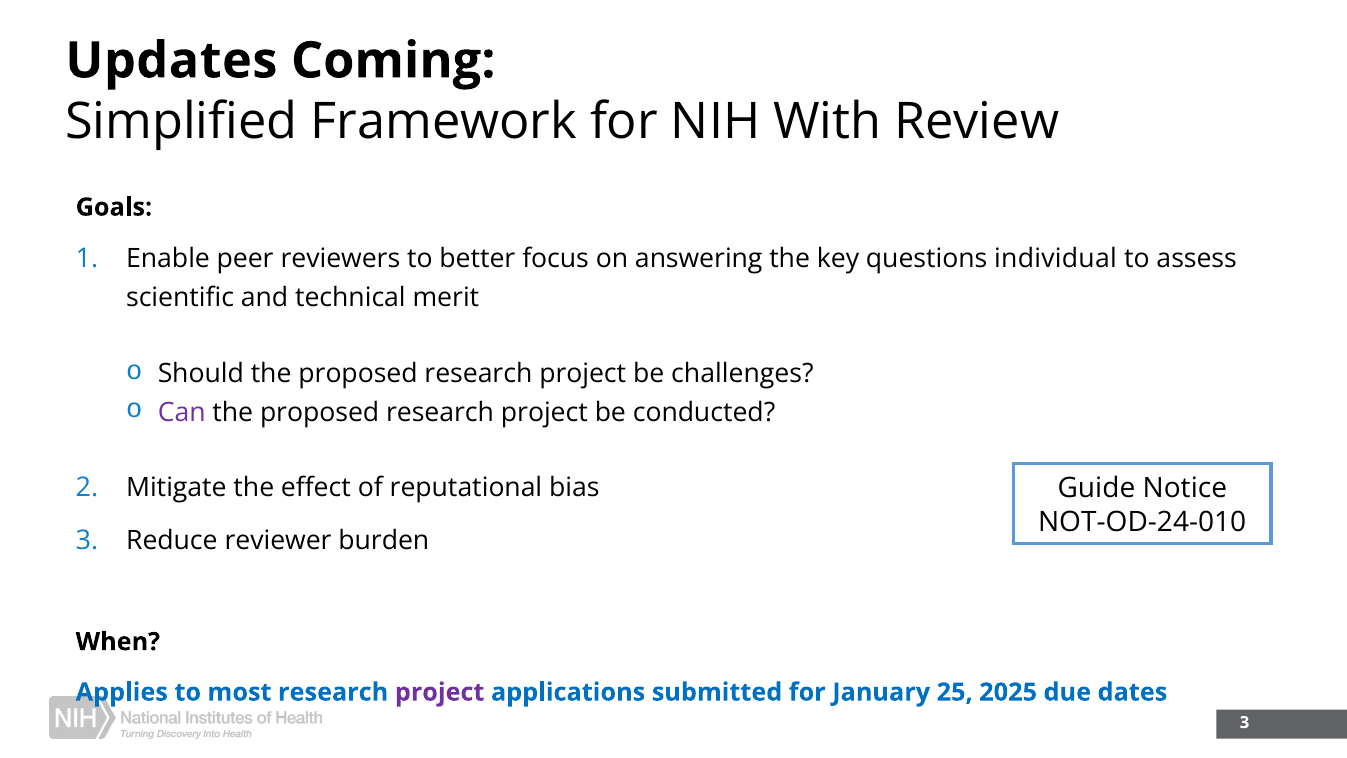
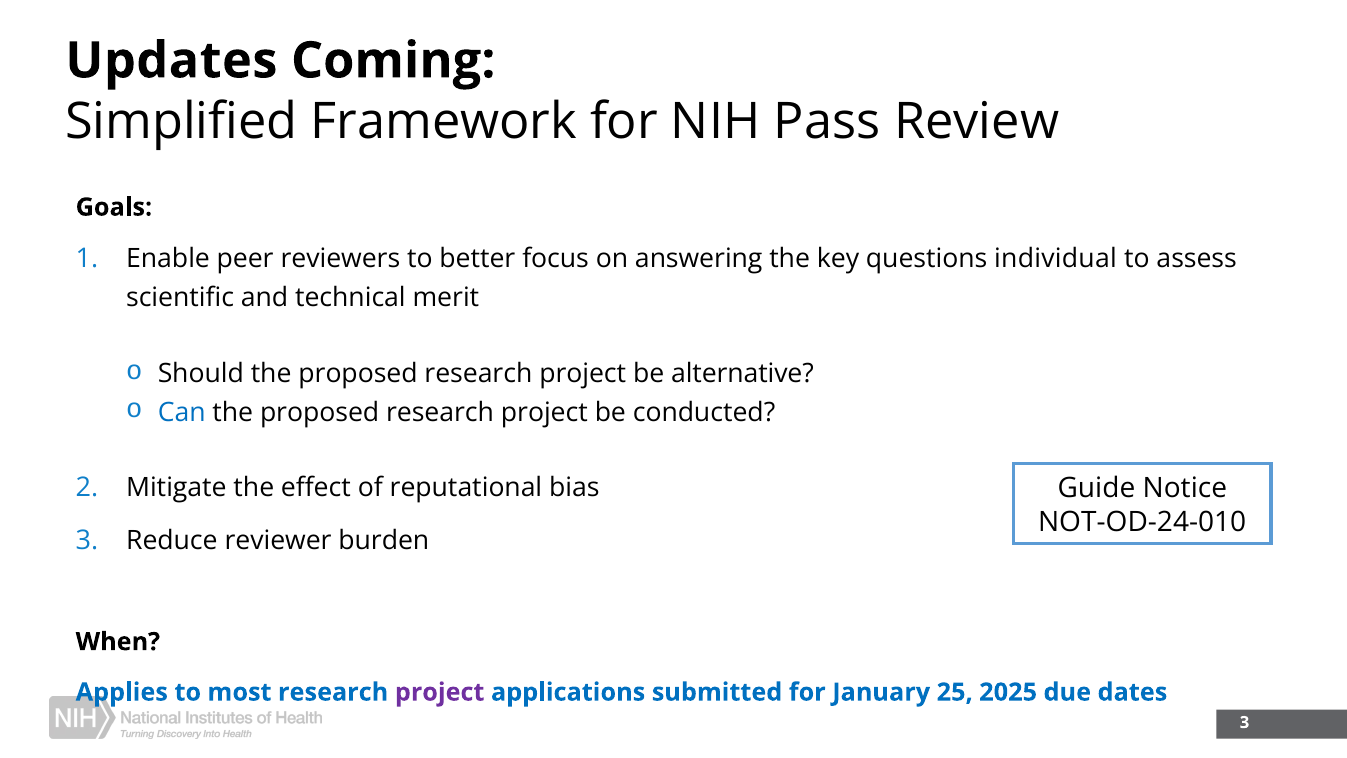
With: With -> Pass
challenges: challenges -> alternative
Can colour: purple -> blue
